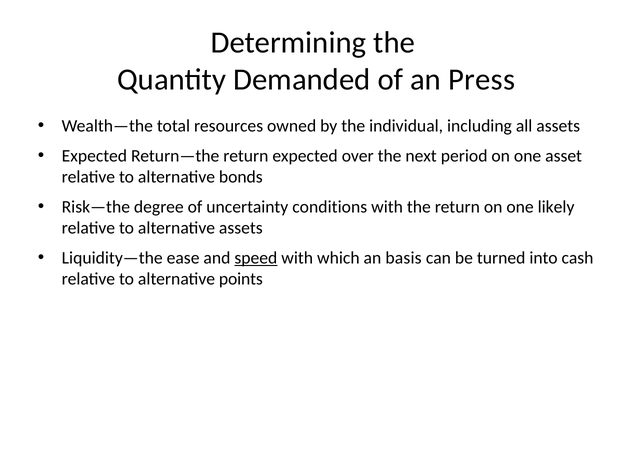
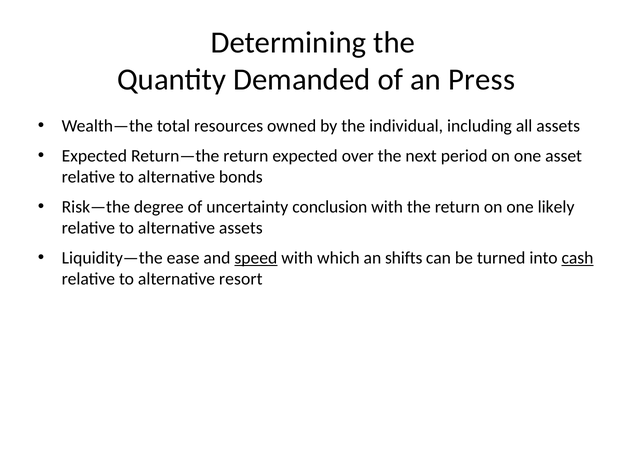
conditions: conditions -> conclusion
basis: basis -> shifts
cash underline: none -> present
points: points -> resort
